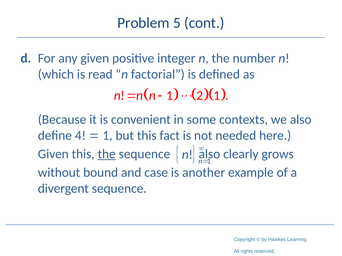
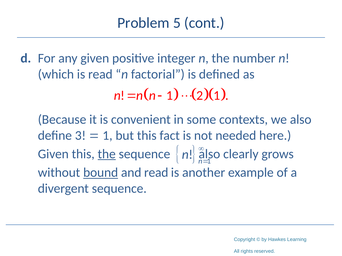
4: 4 -> 3
bound underline: none -> present
and case: case -> read
